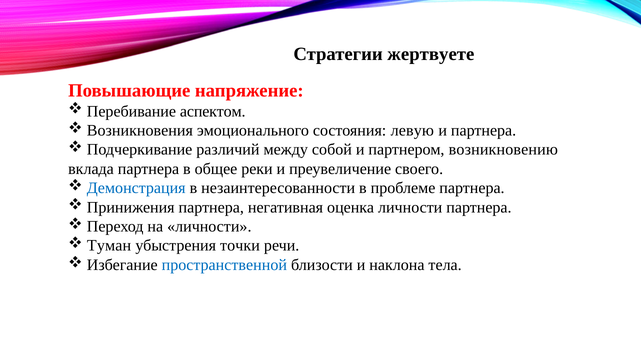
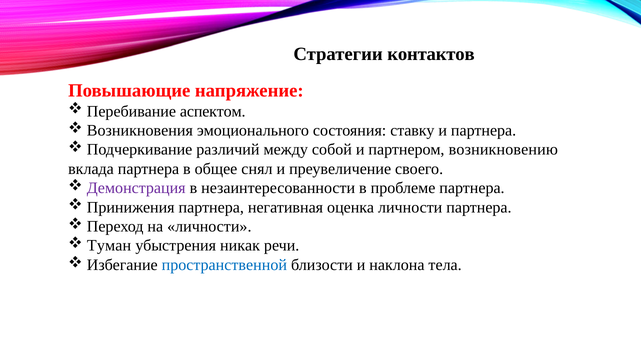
жертвуете: жертвуете -> контактов
левую: левую -> ставку
реки: реки -> снял
Демонстрация colour: blue -> purple
точки: точки -> никак
